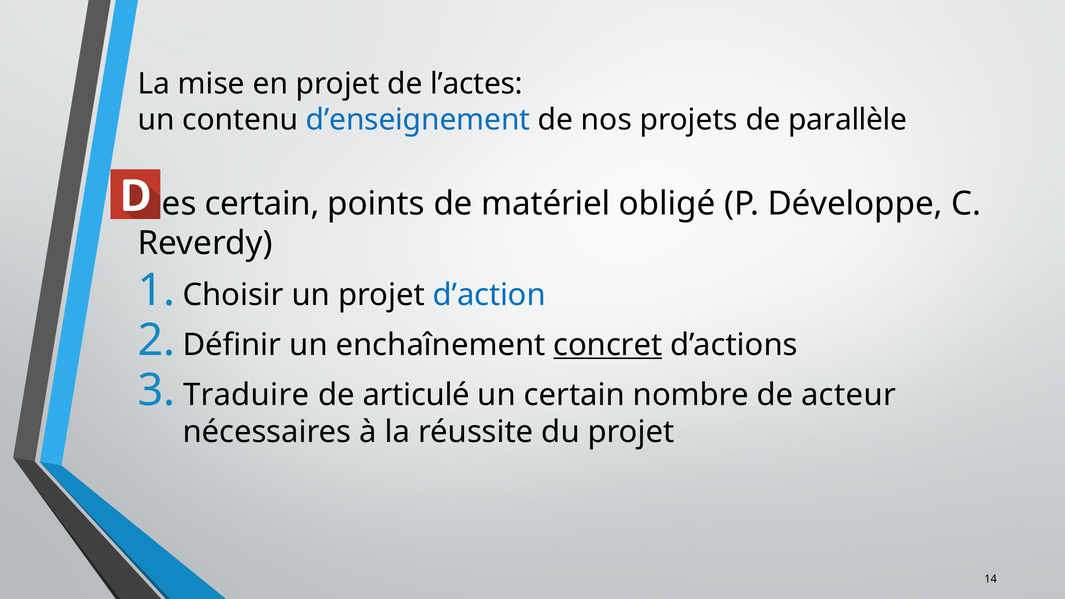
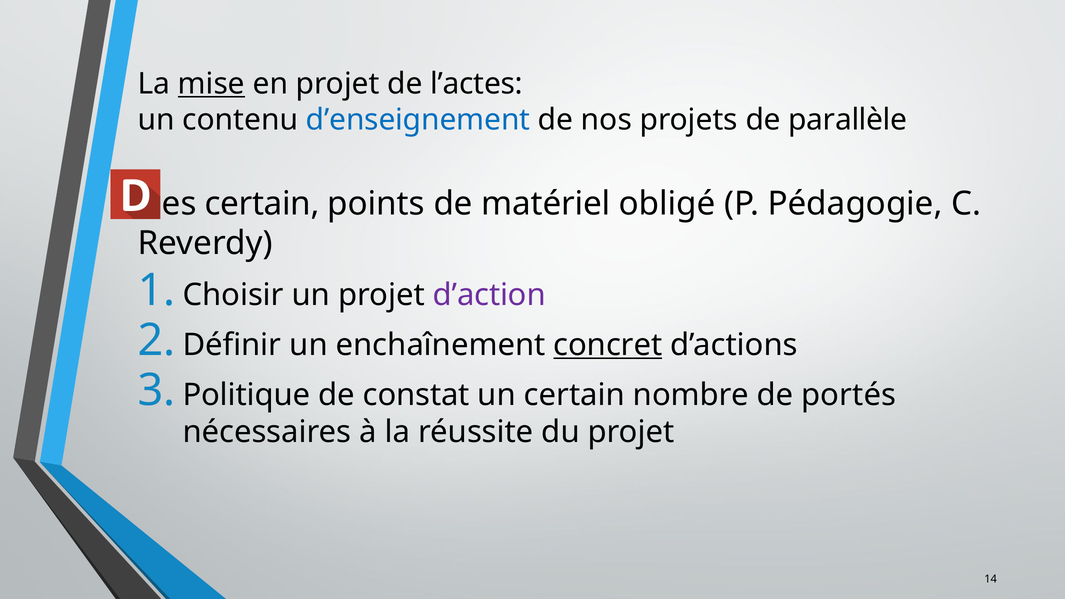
mise underline: none -> present
Développe: Développe -> Pédagogie
d’action colour: blue -> purple
Traduire: Traduire -> Politique
articulé: articulé -> constat
acteur: acteur -> portés
